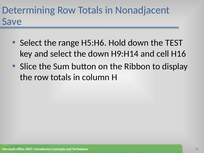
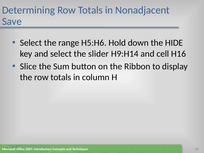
TEST: TEST -> HIDE
the down: down -> slider
